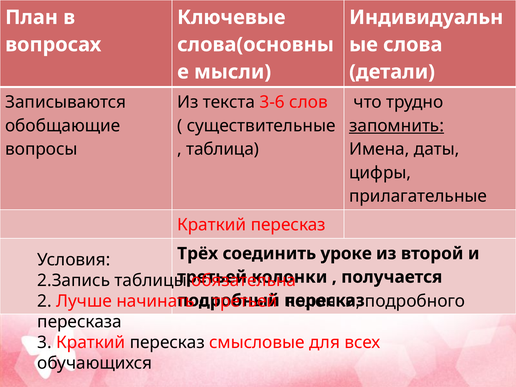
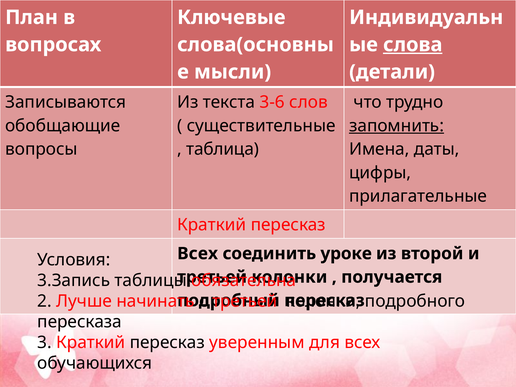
слова underline: none -> present
Трёх at (198, 254): Трёх -> Всех
2.Запись: 2.Запись -> 3.Запись
смысловые: смысловые -> уверенным
